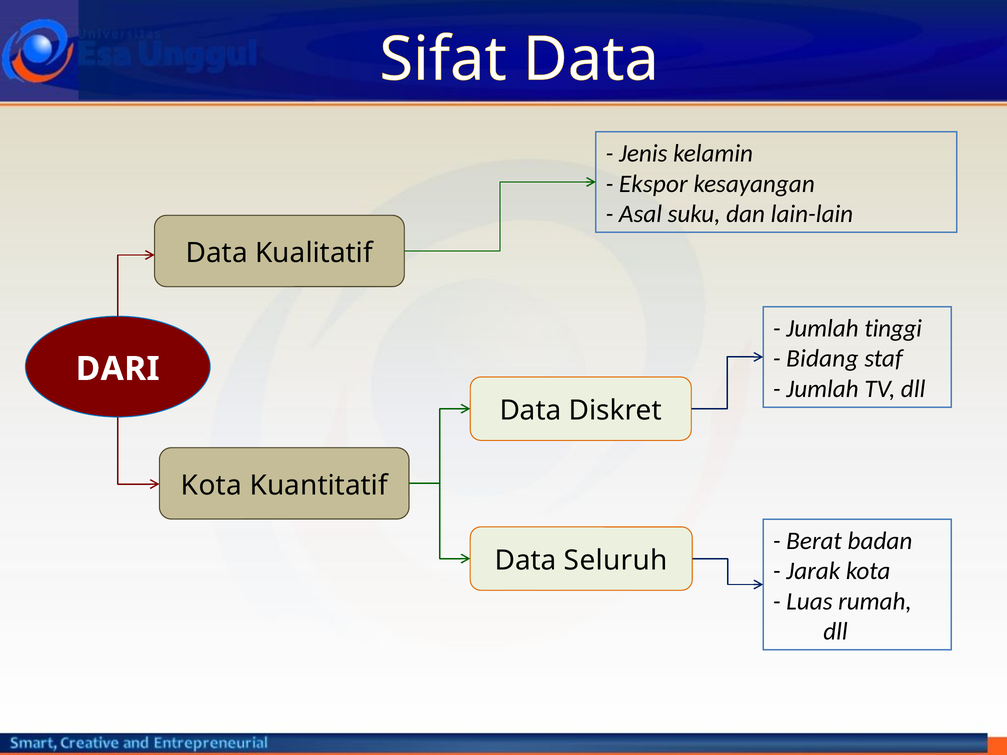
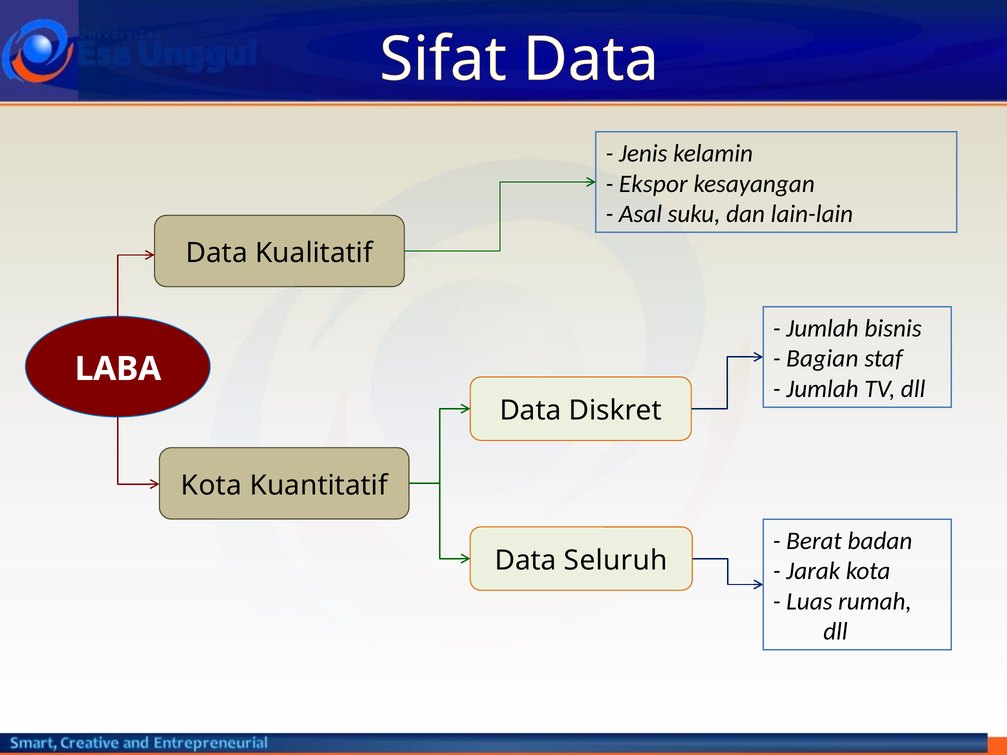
tinggi: tinggi -> bisnis
Bidang: Bidang -> Bagian
DARI: DARI -> LABA
